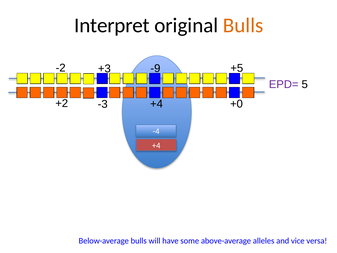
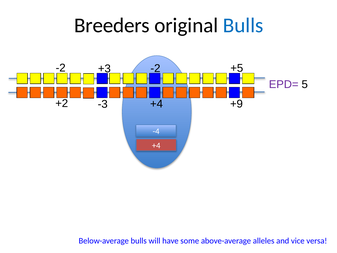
Interpret: Interpret -> Breeders
Bulls at (243, 25) colour: orange -> blue
-9 at (155, 68): -9 -> -2
+0: +0 -> +9
